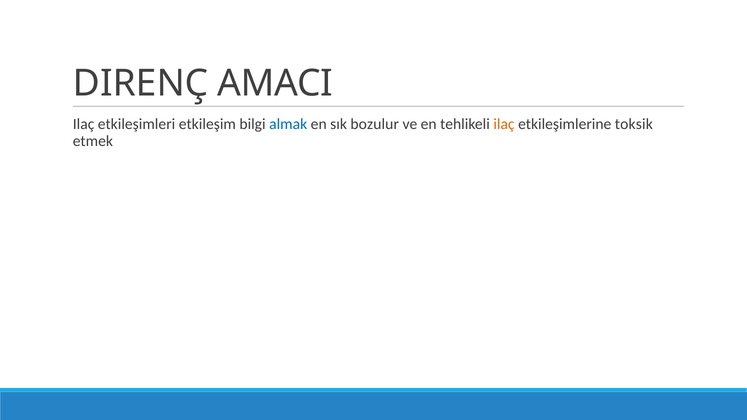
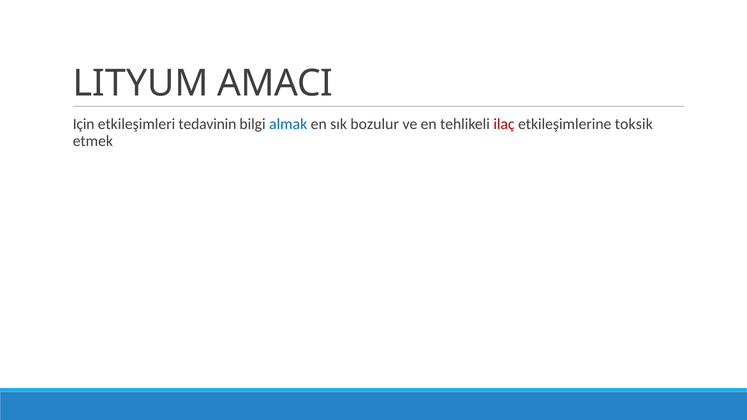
DIRENÇ: DIRENÇ -> LITYUM
Ilaç at (84, 124): Ilaç -> Için
etkileşim: etkileşim -> tedavinin
ilaç at (504, 124) colour: orange -> red
